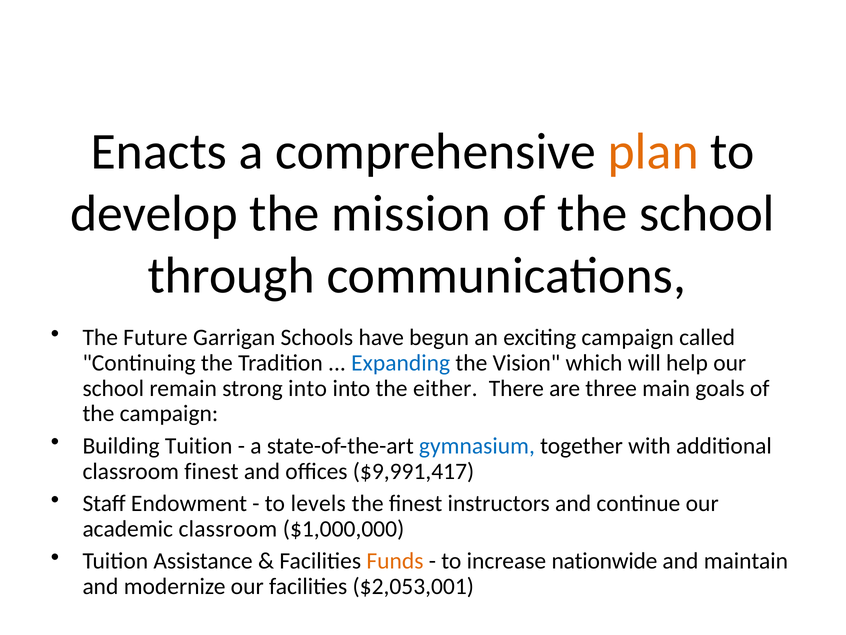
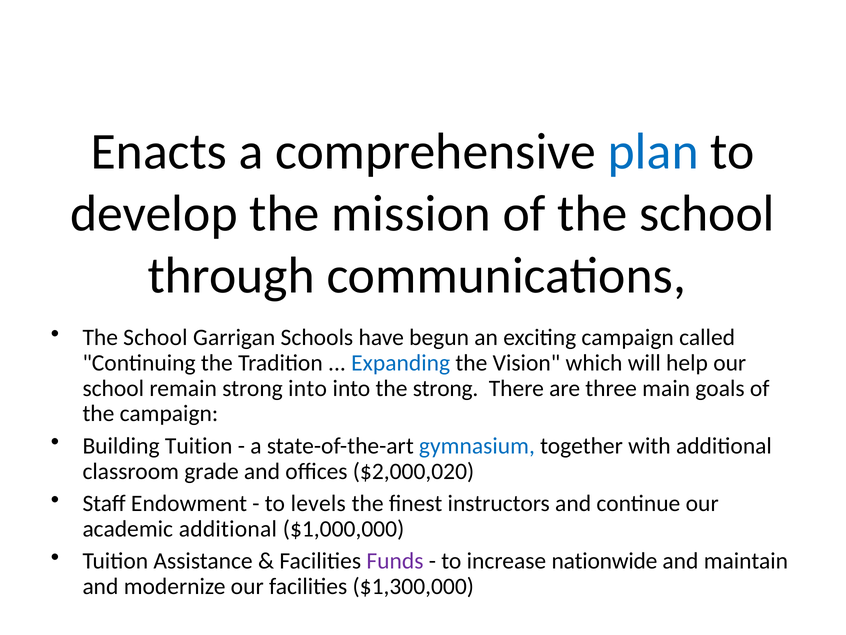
plan colour: orange -> blue
Future at (155, 337): Future -> School
the either: either -> strong
classroom finest: finest -> grade
$9,991,417: $9,991,417 -> $2,000,020
academic classroom: classroom -> additional
Funds colour: orange -> purple
$2,053,001: $2,053,001 -> $1,300,000
